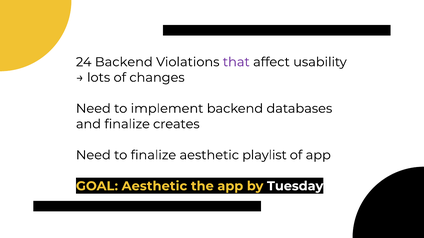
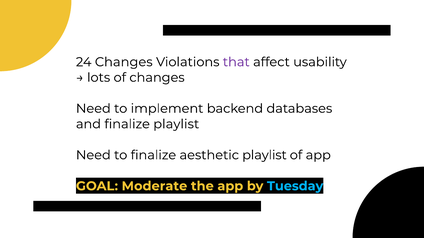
24 Backend: Backend -> Changes
finalize creates: creates -> playlist
GOAL Aesthetic: Aesthetic -> Moderate
Tuesday colour: white -> light blue
